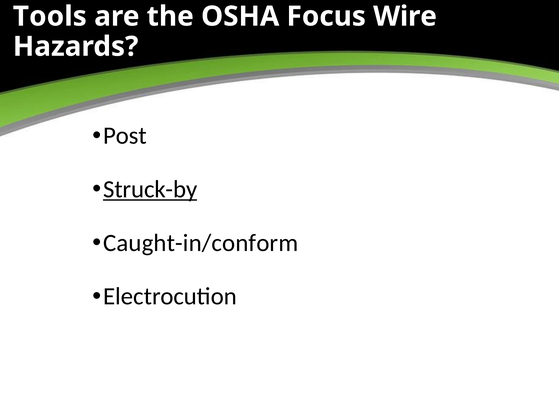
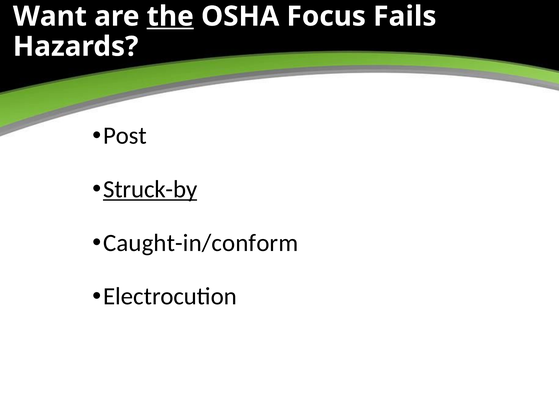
Tools: Tools -> Want
the underline: none -> present
Wire: Wire -> Fails
